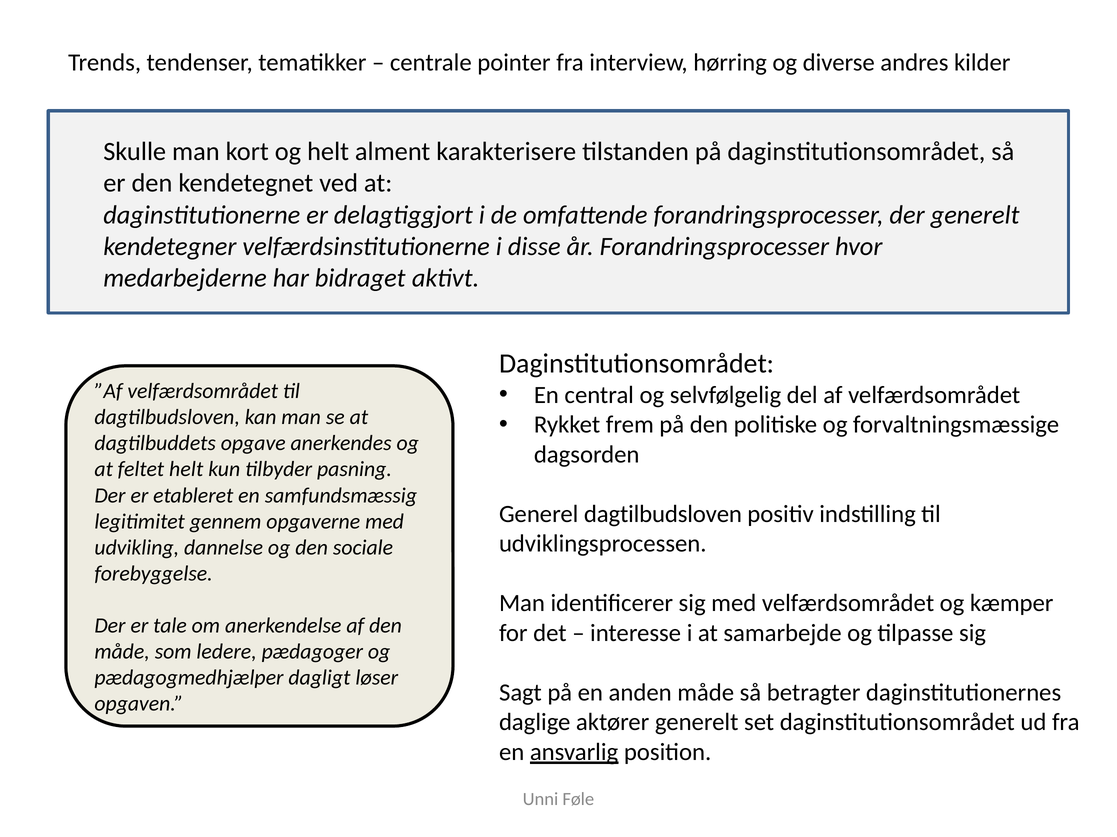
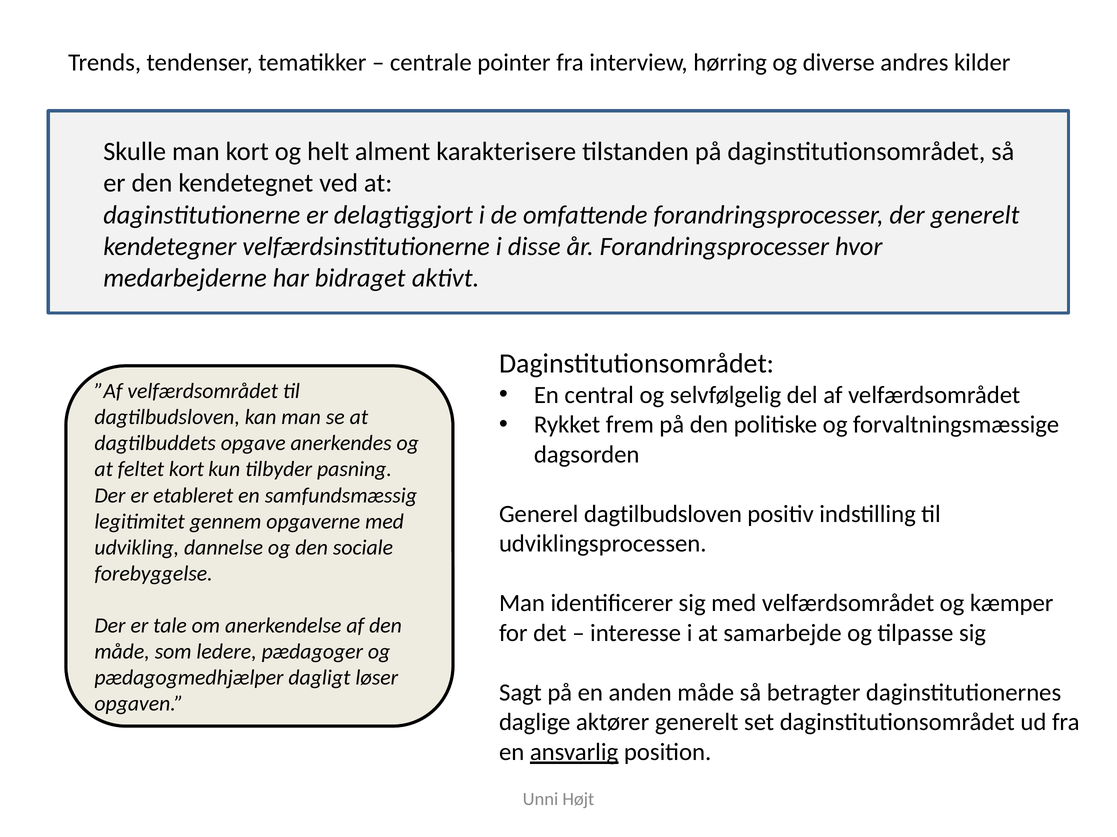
feltet helt: helt -> kort
Føle: Føle -> Højt
